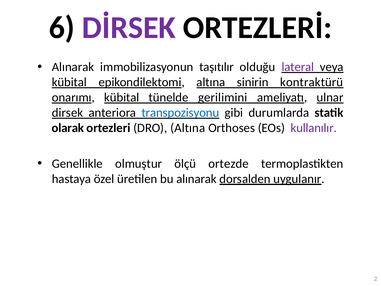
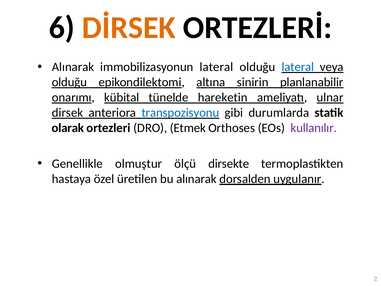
DİRSEK colour: purple -> orange
immobilizasyonun taşıtılır: taşıtılır -> lateral
lateral at (298, 67) colour: purple -> blue
kübital at (69, 82): kübital -> olduğu
kontraktürü: kontraktürü -> planlanabilir
gerilimini: gerilimini -> hareketin
DRO Altına: Altına -> Etmek
ortezde: ortezde -> dirsekte
